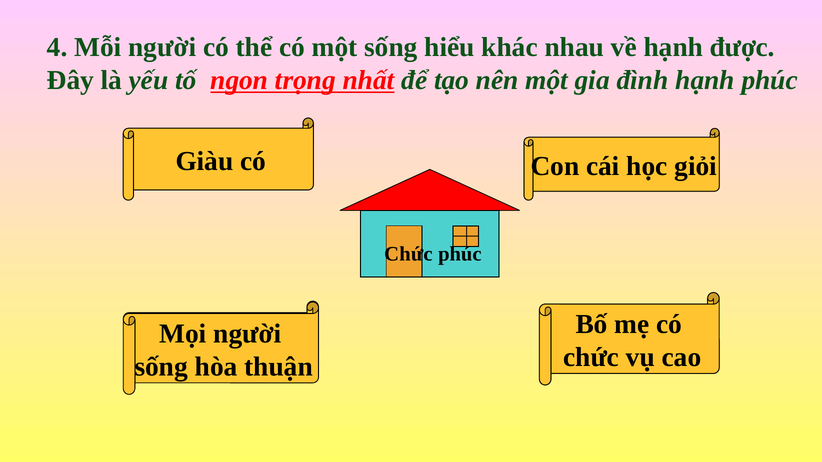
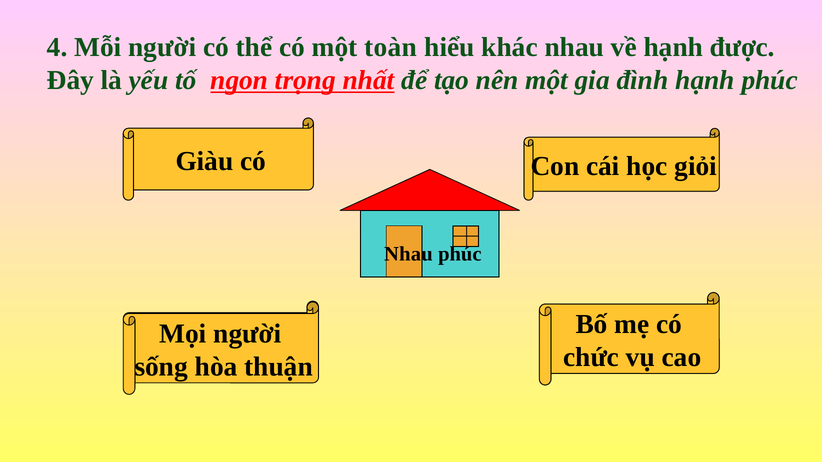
một sống: sống -> toàn
Chức at (408, 254): Chức -> Nhau
